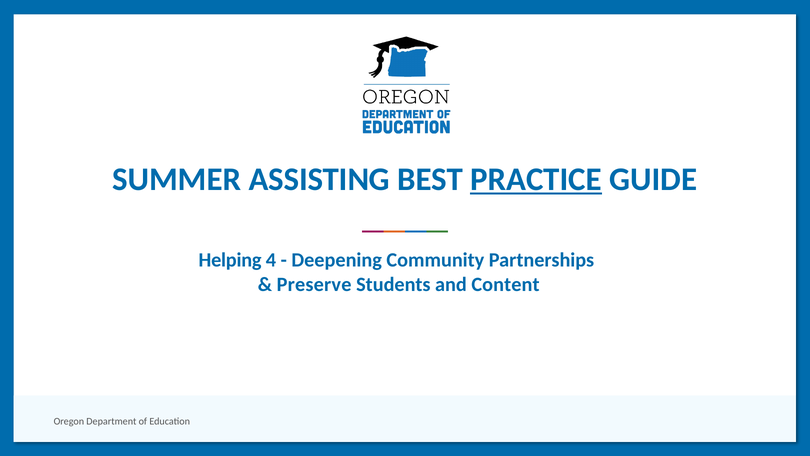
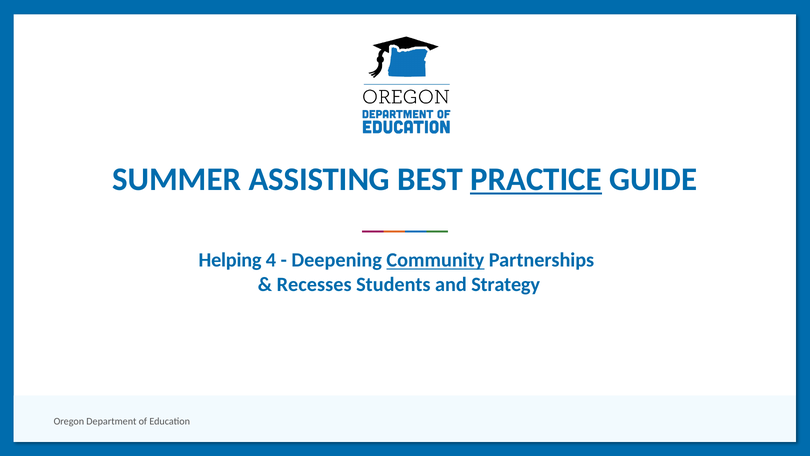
Community underline: none -> present
Preserve: Preserve -> Recesses
Content: Content -> Strategy
